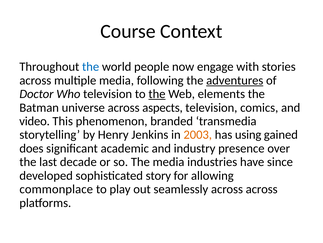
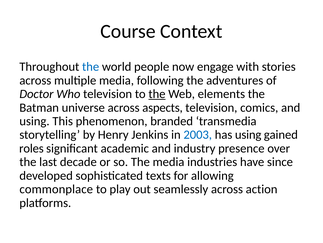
adventures underline: present -> none
video at (35, 121): video -> using
2003 colour: orange -> blue
does: does -> roles
story: story -> texts
across across: across -> action
